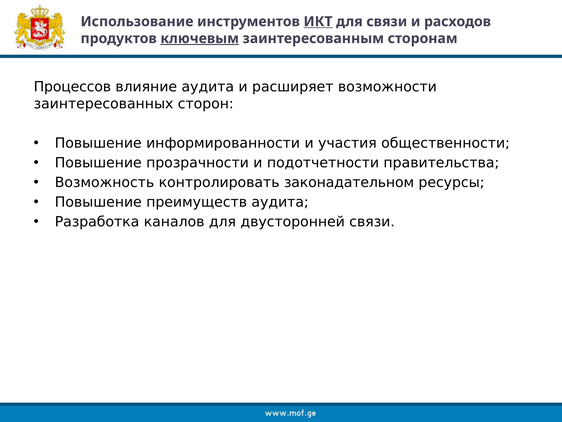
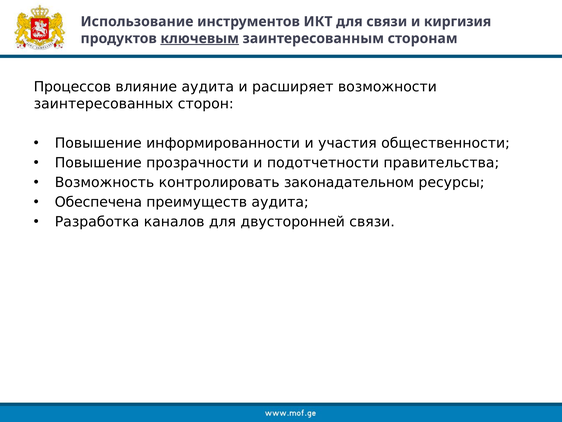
ИКТ underline: present -> none
расходов: расходов -> киргизия
Повышение at (98, 202): Повышение -> Обеспечена
